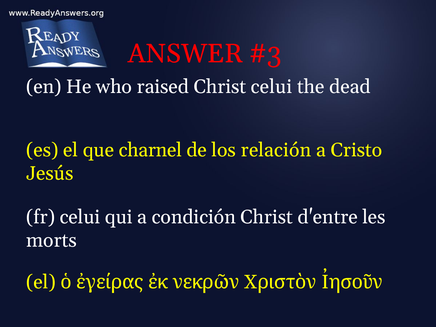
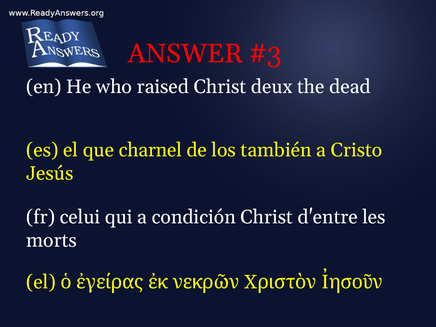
Christ celui: celui -> deux
relación: relación -> también
